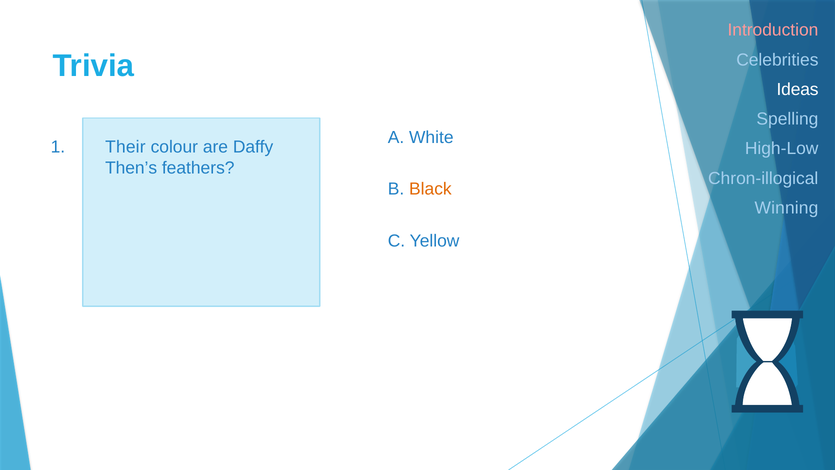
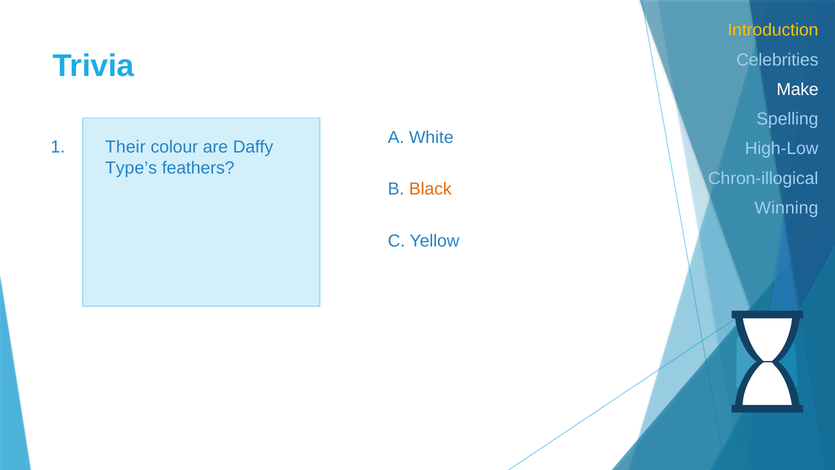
Introduction colour: pink -> yellow
Ideas: Ideas -> Make
Then’s: Then’s -> Type’s
